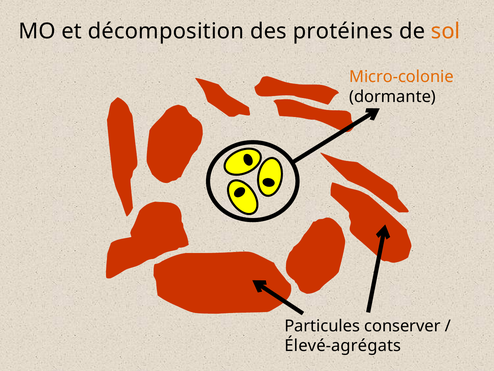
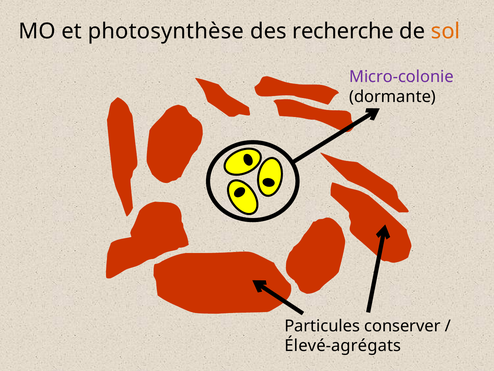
décomposition: décomposition -> photosynthèse
protéines: protéines -> recherche
Micro-colonie colour: orange -> purple
